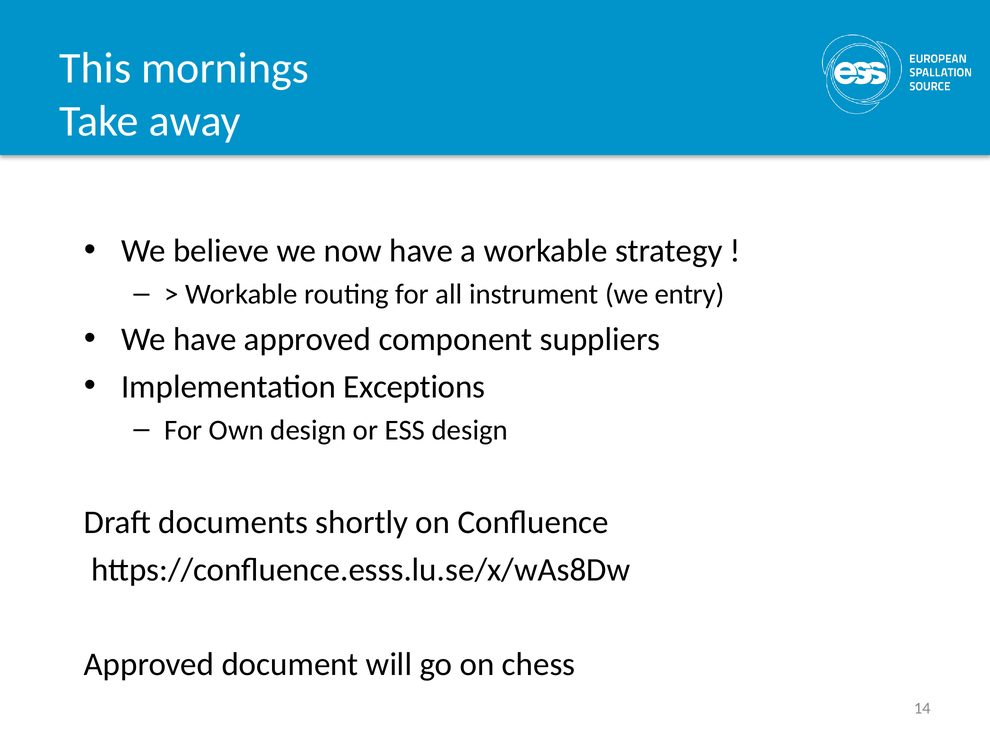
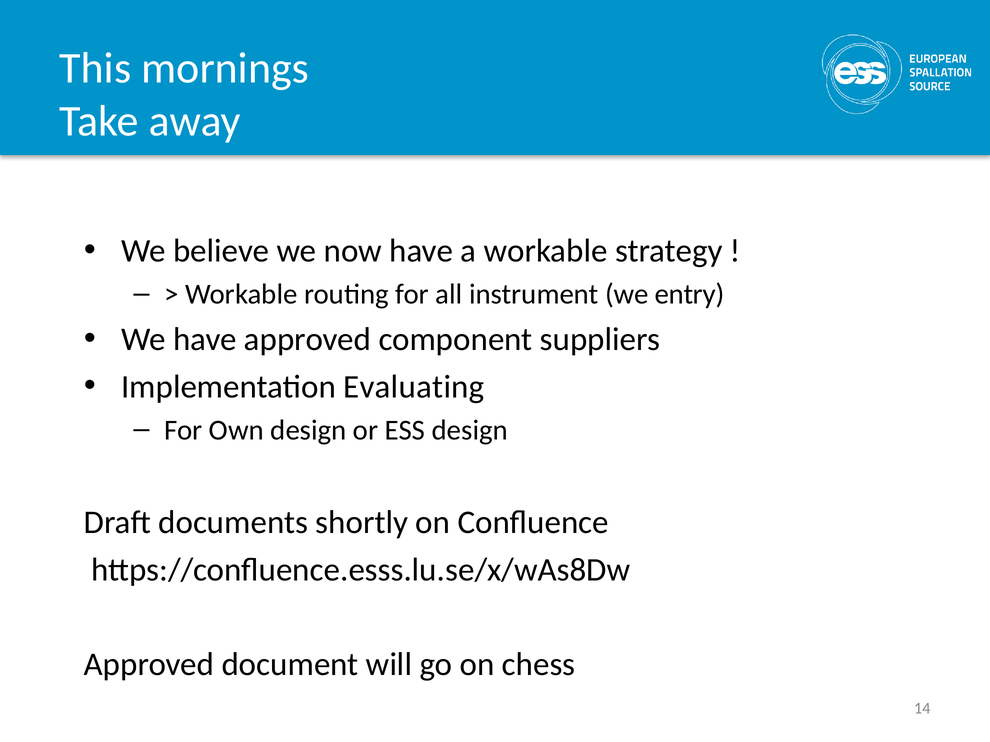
Exceptions: Exceptions -> Evaluating
